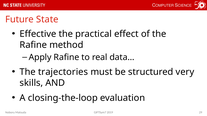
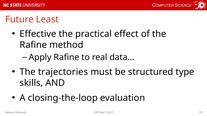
State: State -> Least
very: very -> type
